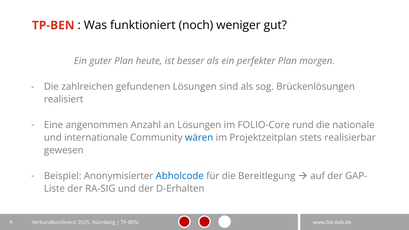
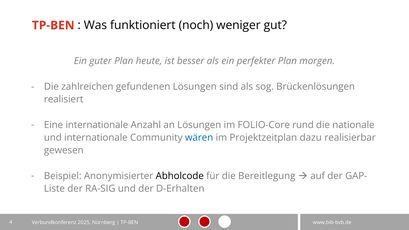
Eine angenommen: angenommen -> internationale
stets: stets -> dazu
Abholcode colour: blue -> black
